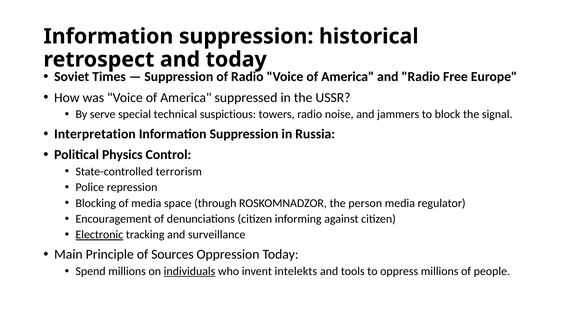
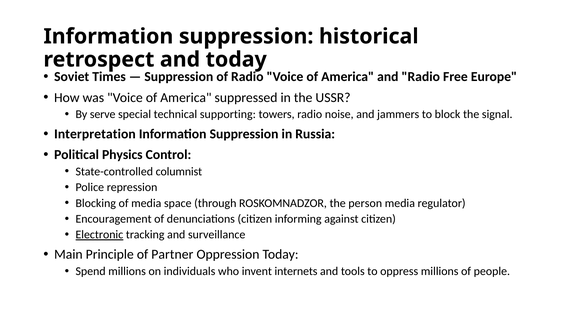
suspictious: suspictious -> supporting
terrorism: terrorism -> columnist
Sources: Sources -> Partner
individuals underline: present -> none
intelekts: intelekts -> internets
